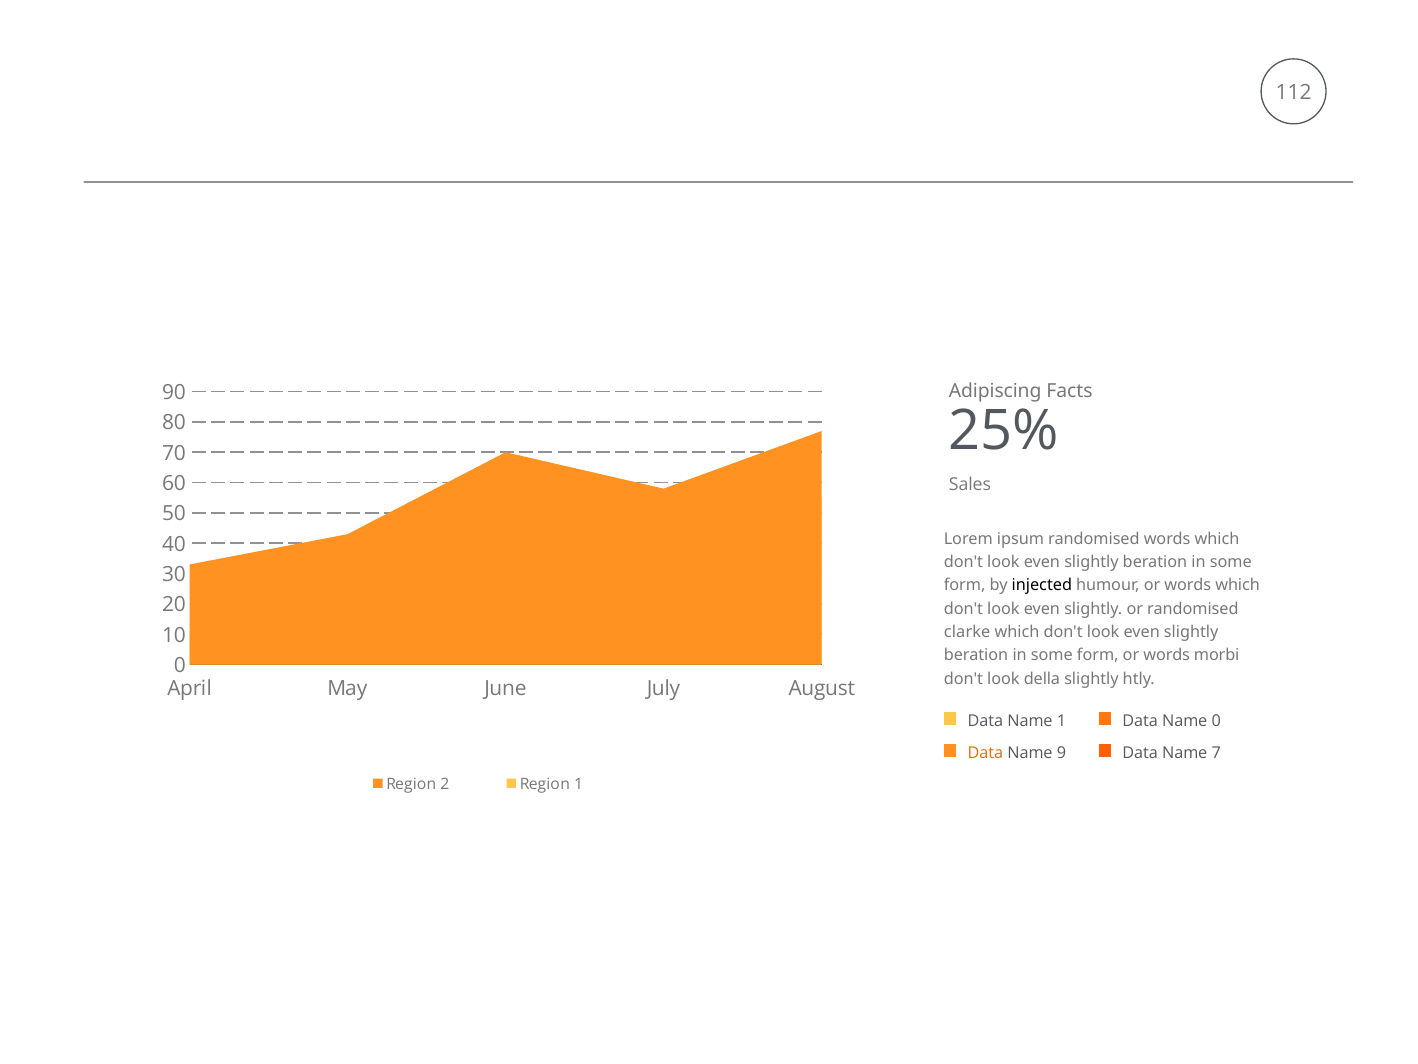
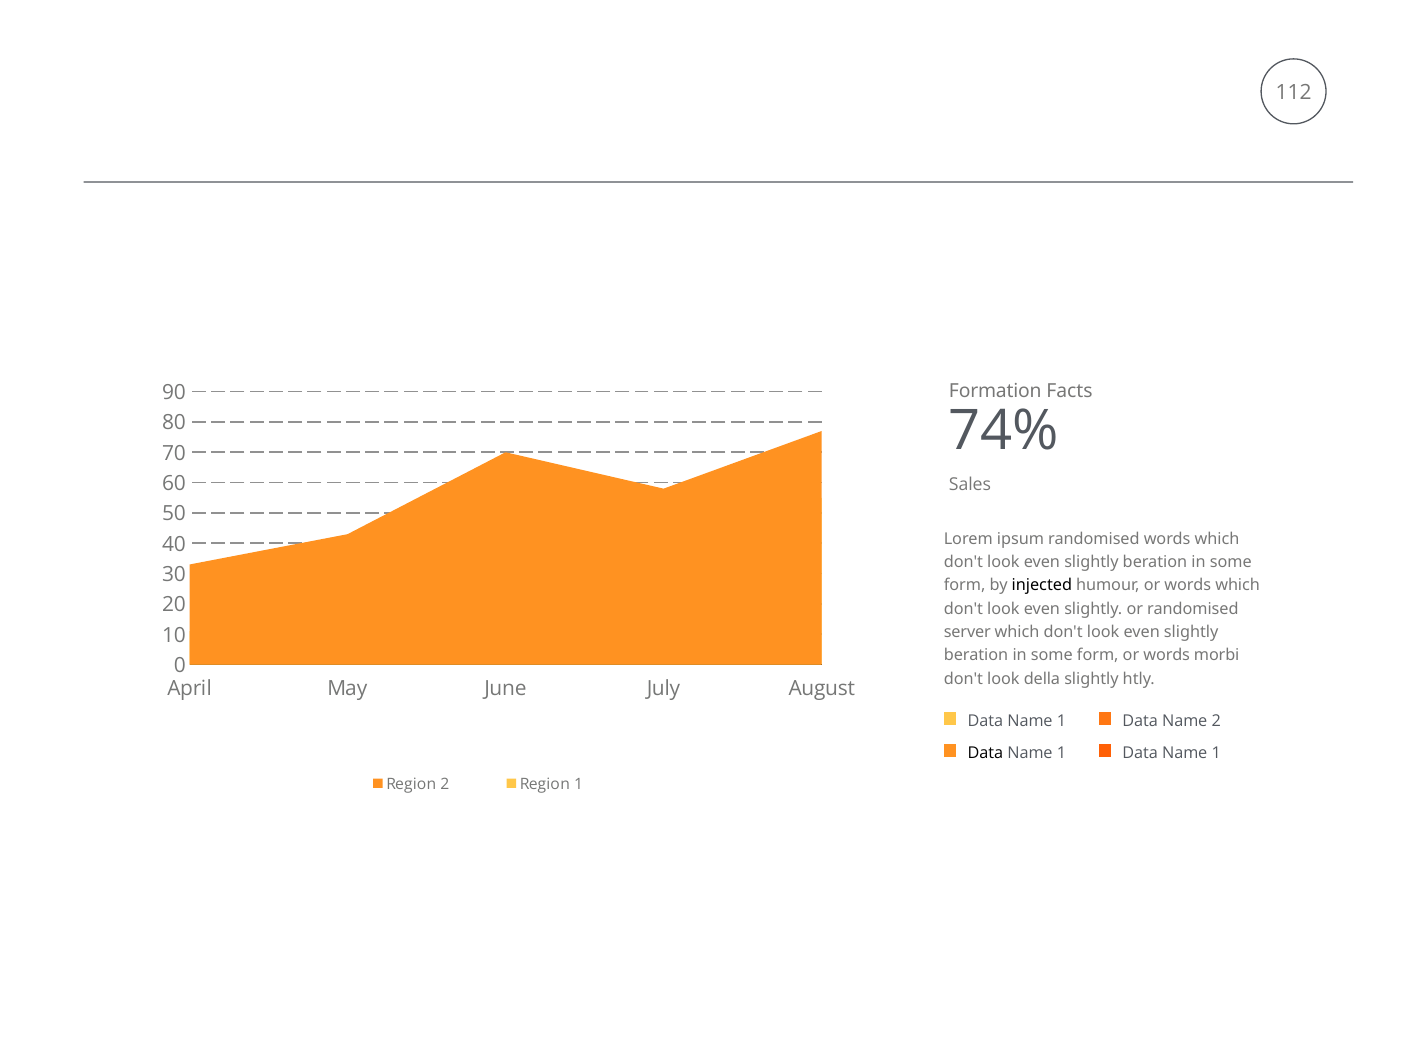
Adipiscing: Adipiscing -> Formation
25%: 25% -> 74%
clarke: clarke -> server
Name 0: 0 -> 2
Data at (985, 753) colour: orange -> black
9 at (1061, 753): 9 -> 1
7 at (1216, 753): 7 -> 1
